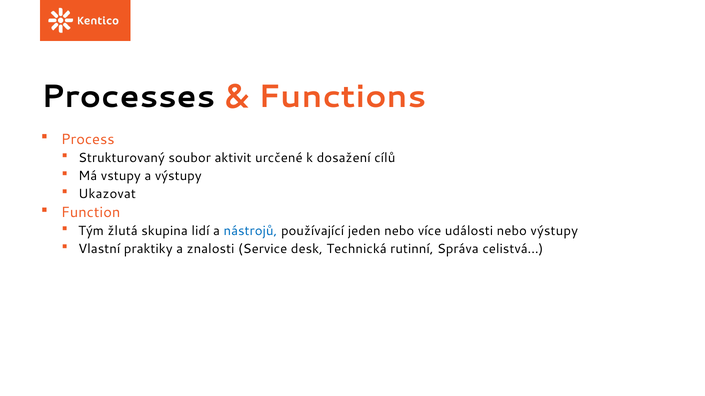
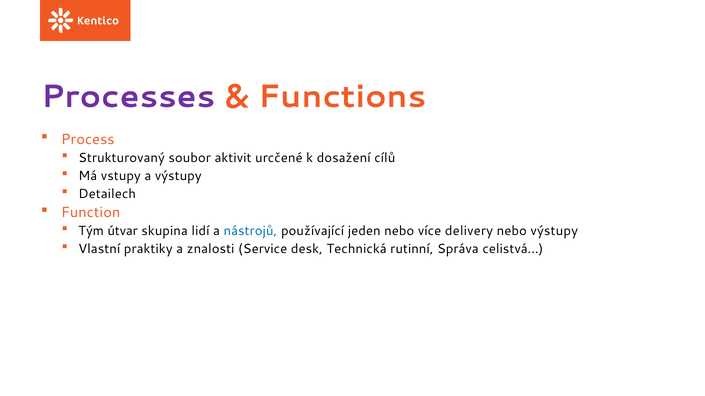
Processes colour: black -> purple
Ukazovat: Ukazovat -> Detailech
žlutá: žlutá -> útvar
události: události -> delivery
